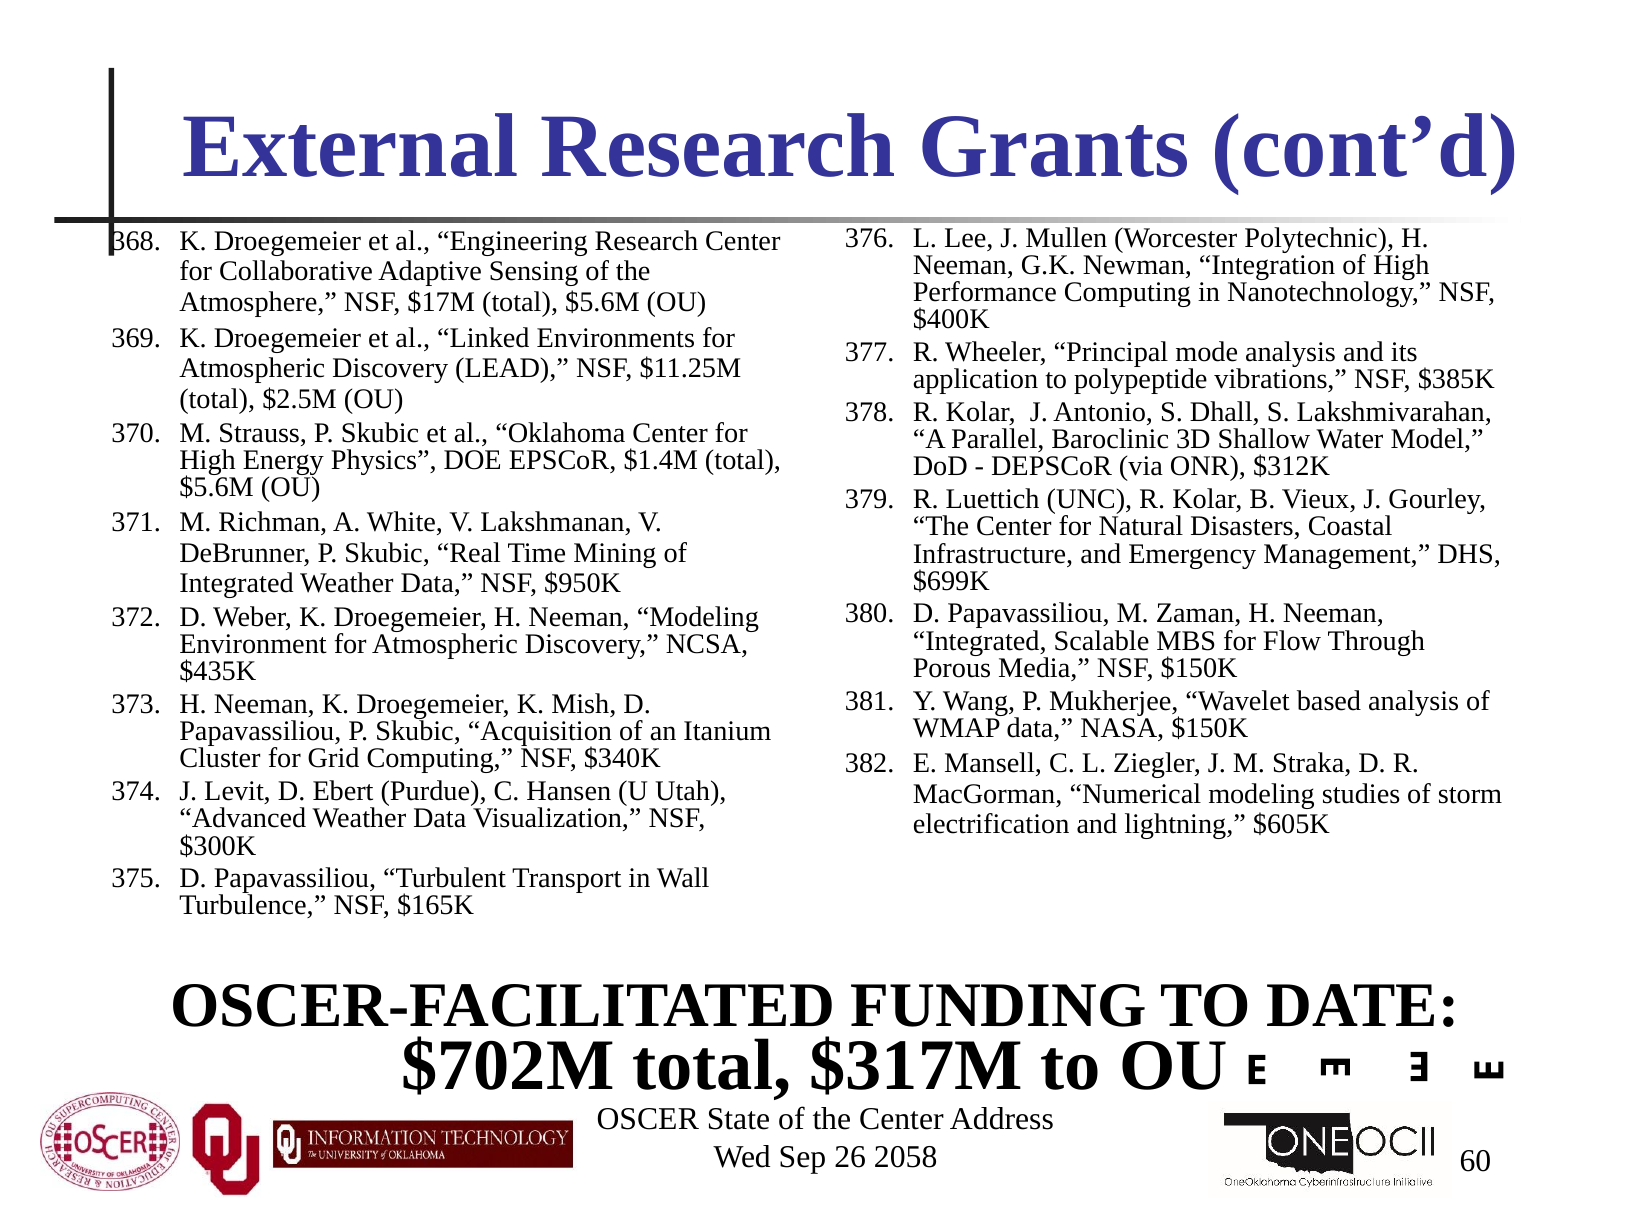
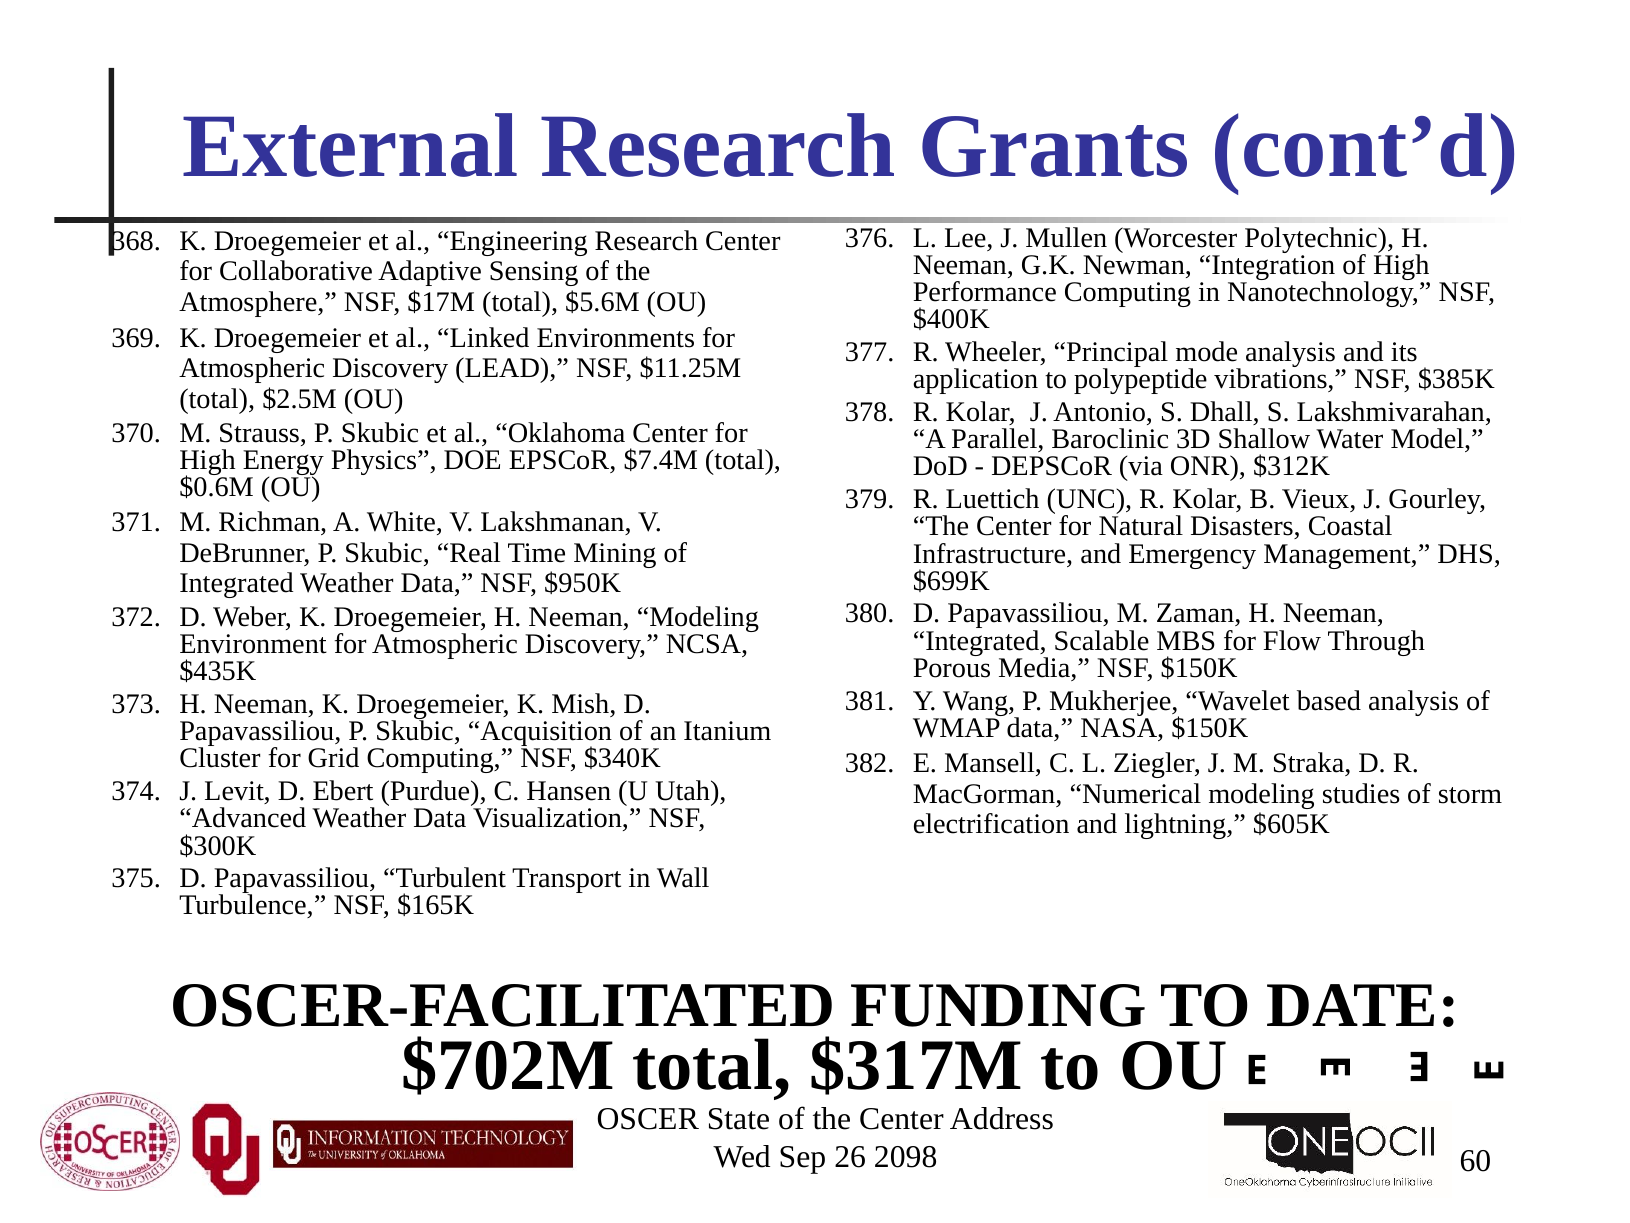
$1.4M: $1.4M -> $7.4M
$5.6M at (217, 487): $5.6M -> $0.6M
2058: 2058 -> 2098
